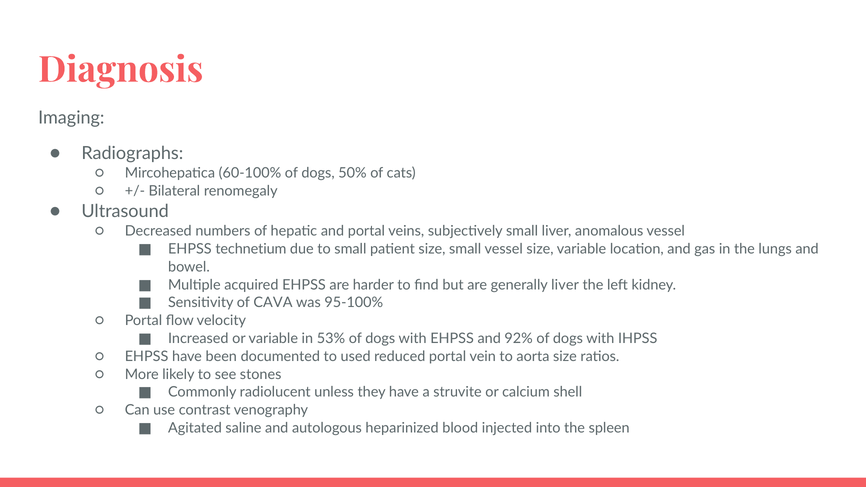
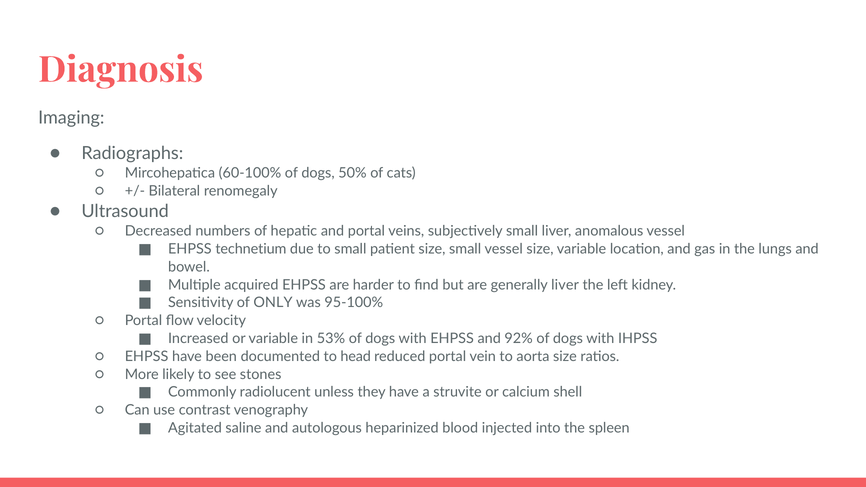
CAVA: CAVA -> ONLY
used: used -> head
